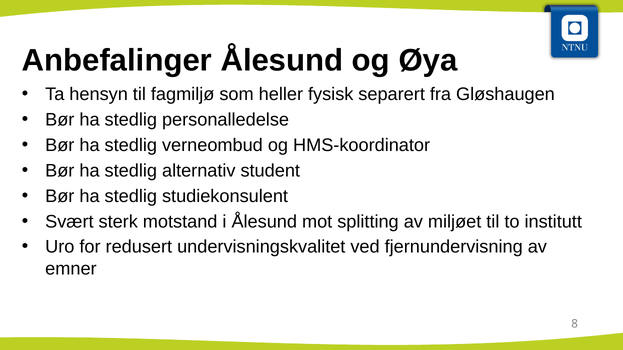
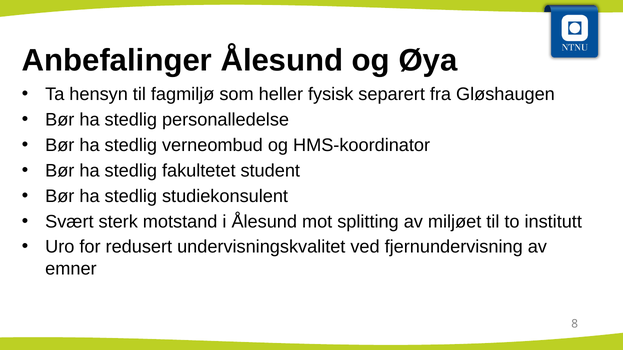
alternativ: alternativ -> fakultetet
